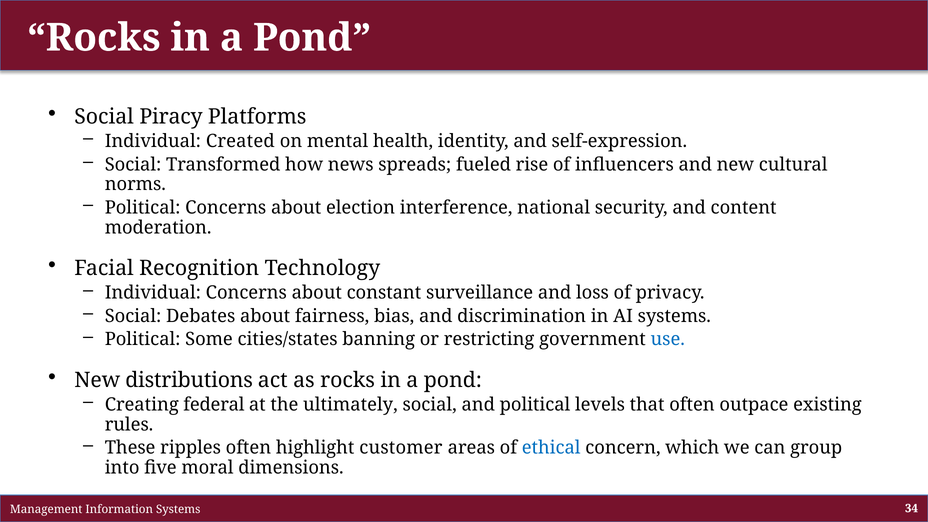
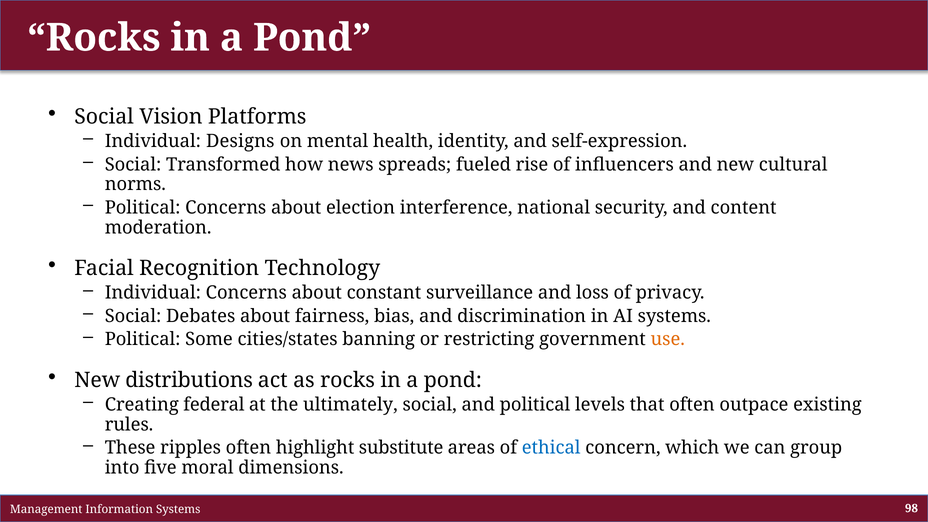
Piracy: Piracy -> Vision
Created: Created -> Designs
use colour: blue -> orange
customer: customer -> substitute
34: 34 -> 98
